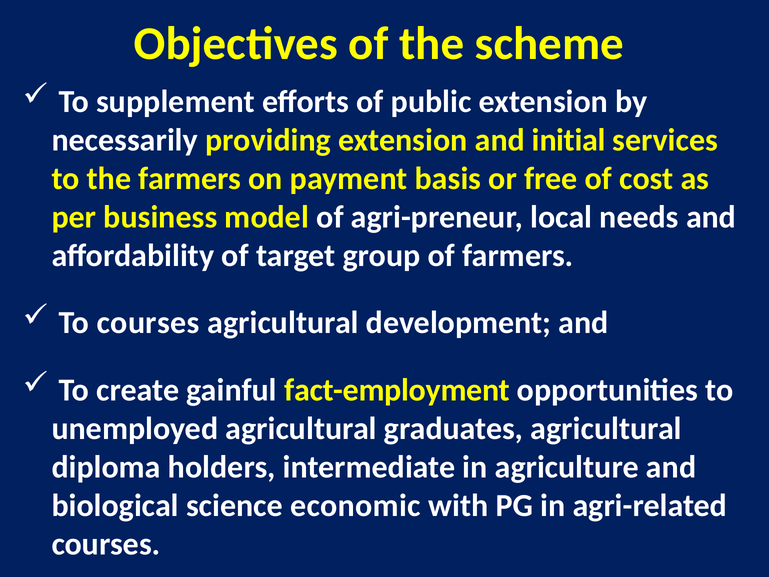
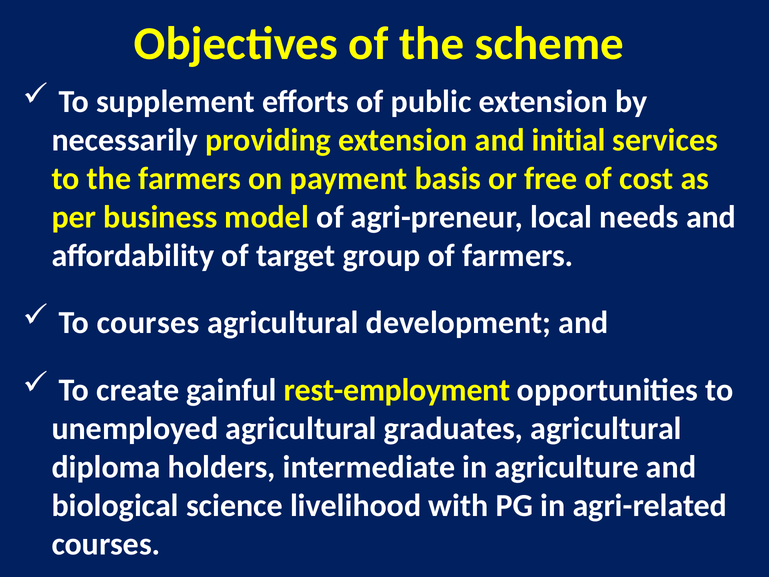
fact-employment: fact-employment -> rest-employment
economic: economic -> livelihood
